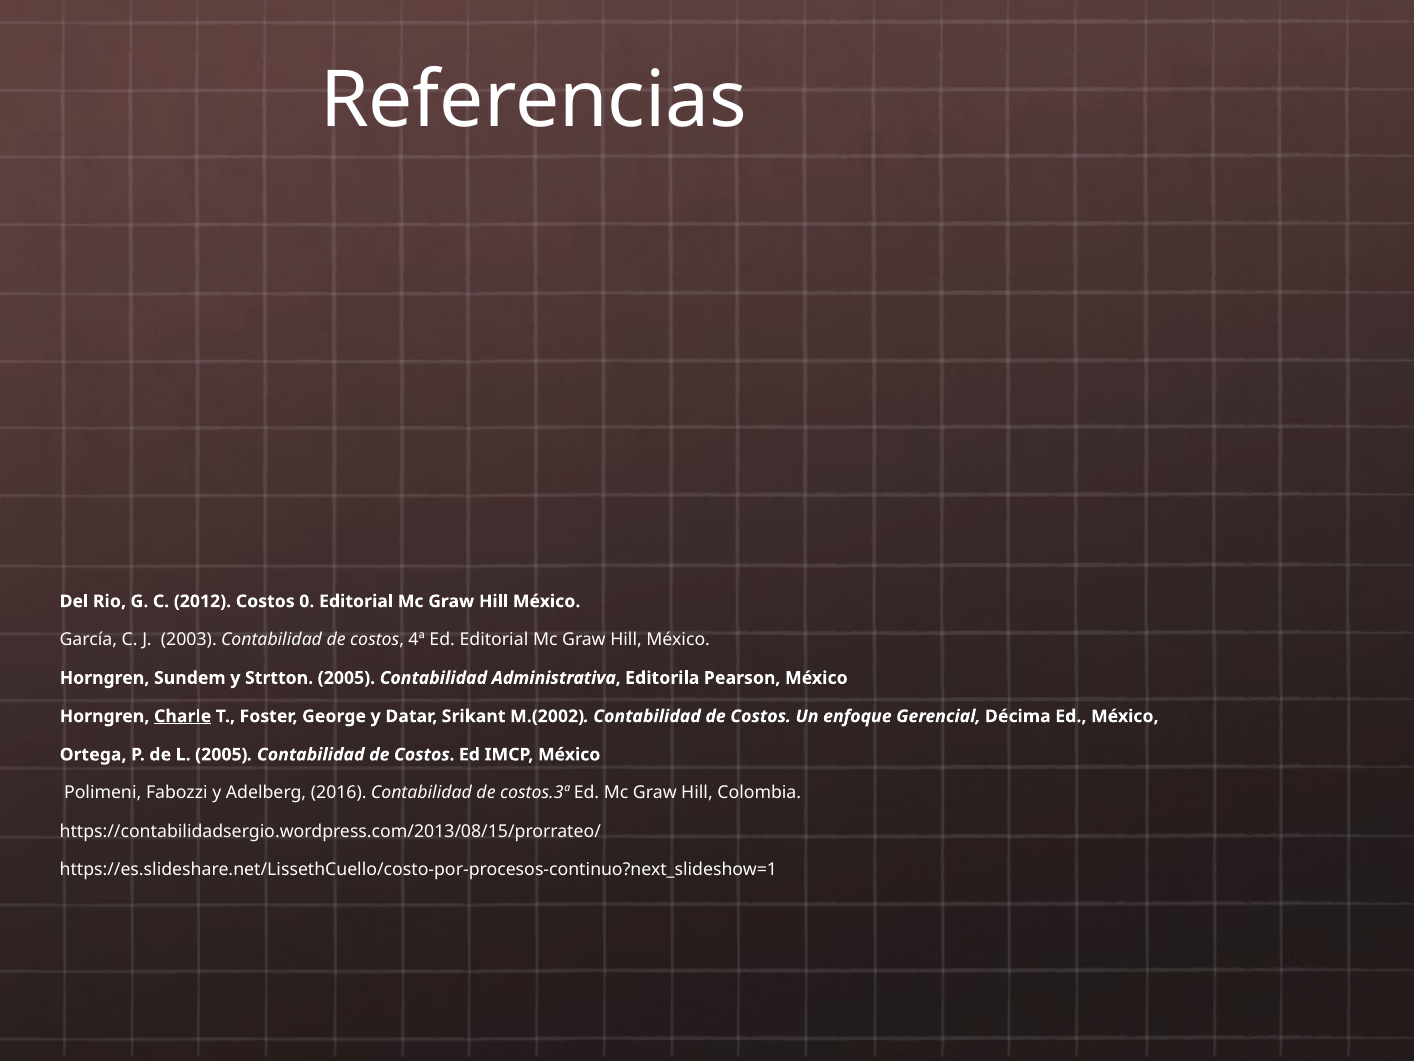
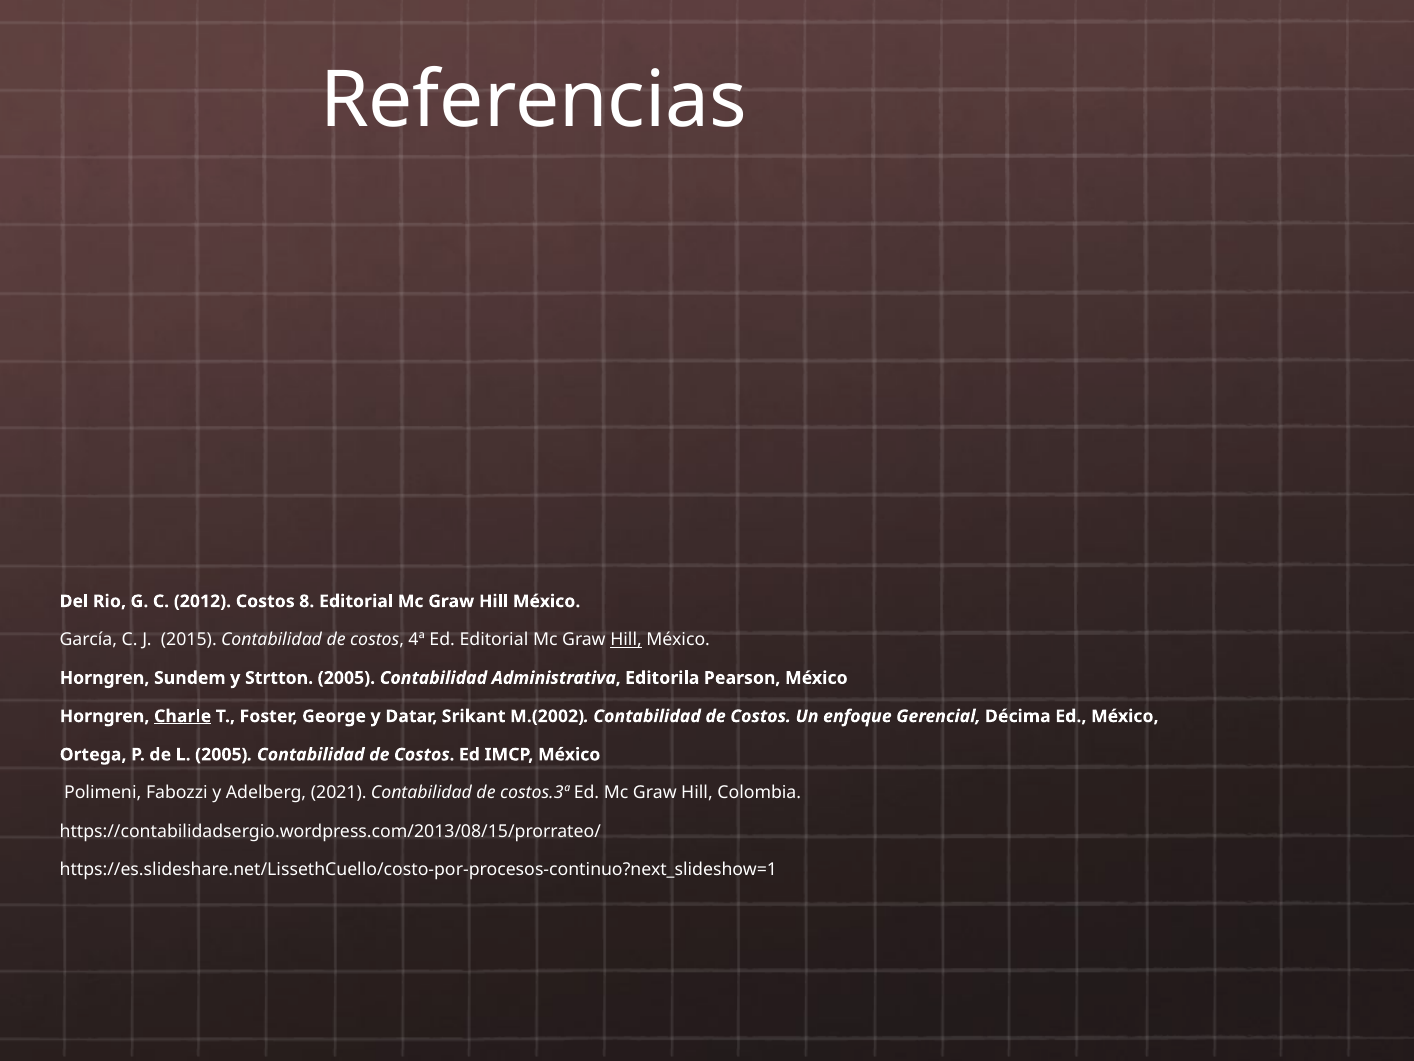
0: 0 -> 8
2003: 2003 -> 2015
Hill at (626, 639) underline: none -> present
2016: 2016 -> 2021
